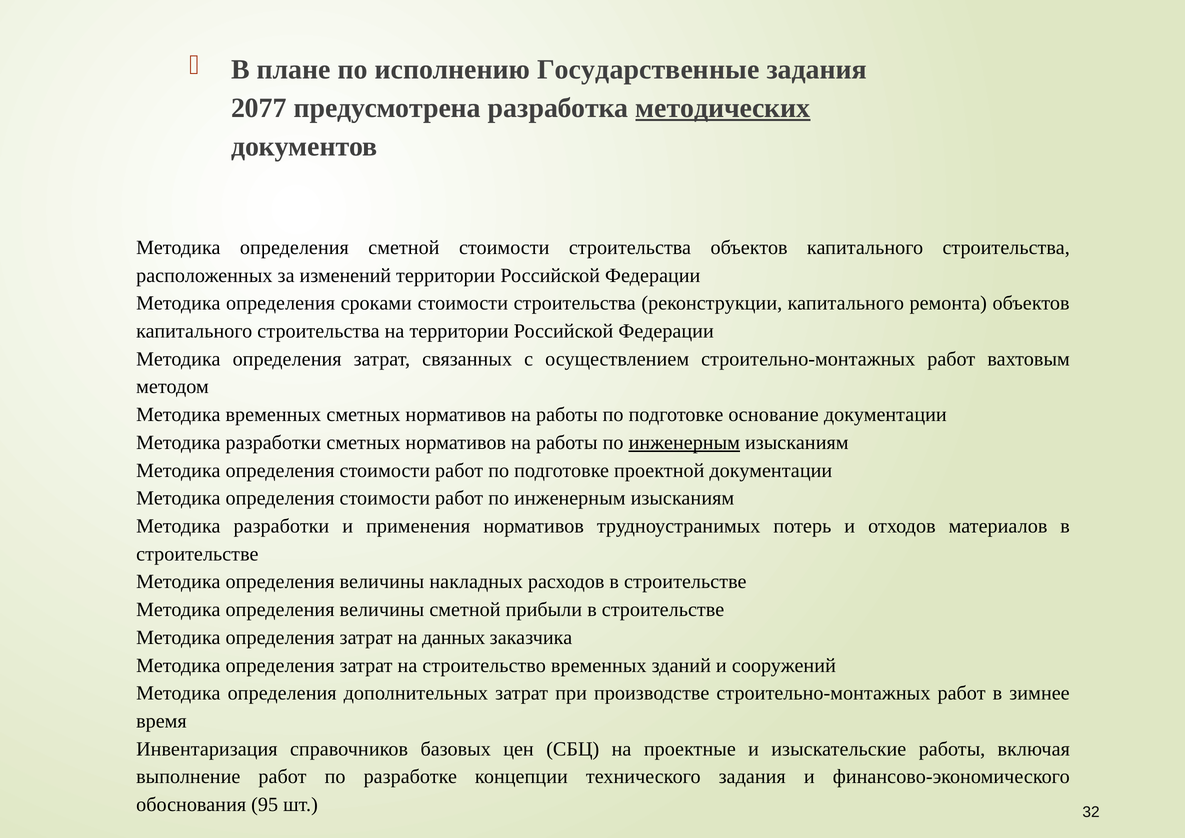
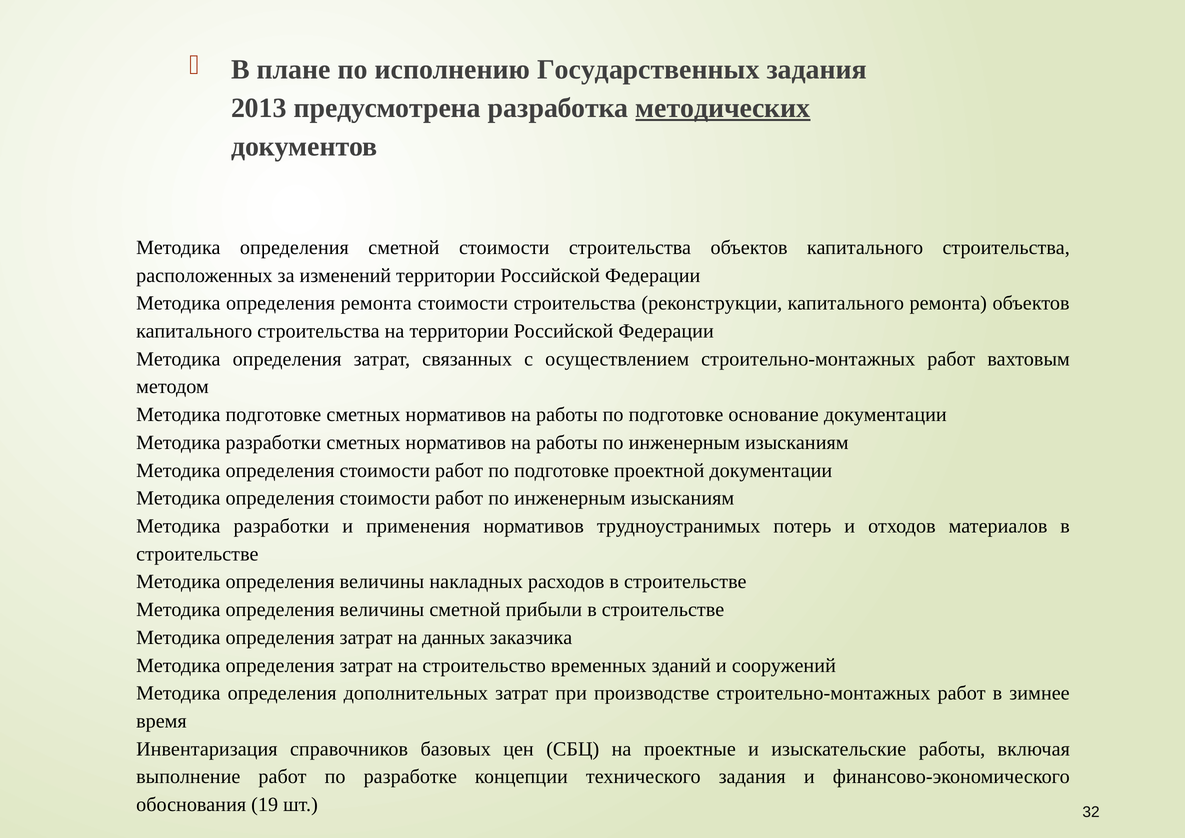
Государственные: Государственные -> Государственных
2077: 2077 -> 2013
определения сроками: сроками -> ремонта
Методика временных: временных -> подготовке
инженерным at (684, 442) underline: present -> none
95: 95 -> 19
